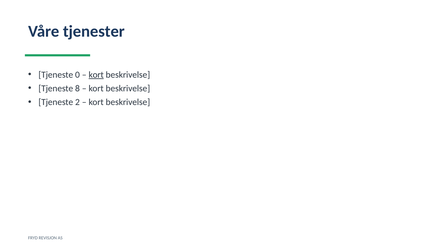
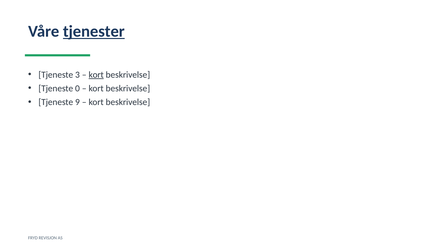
tjenester underline: none -> present
0: 0 -> 3
8: 8 -> 0
2: 2 -> 9
